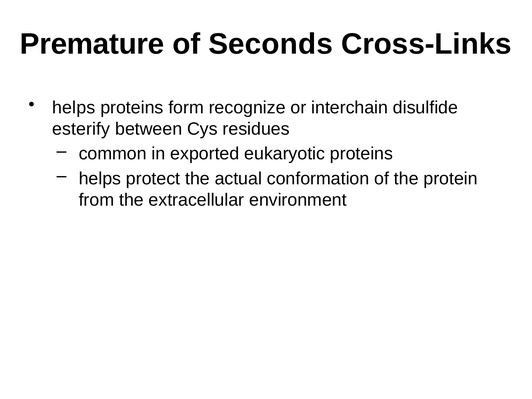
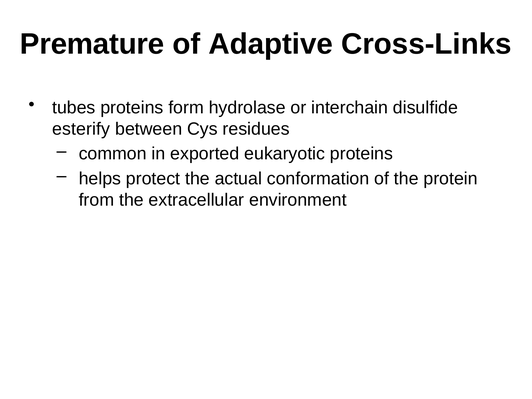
Seconds: Seconds -> Adaptive
helps at (74, 108): helps -> tubes
recognize: recognize -> hydrolase
